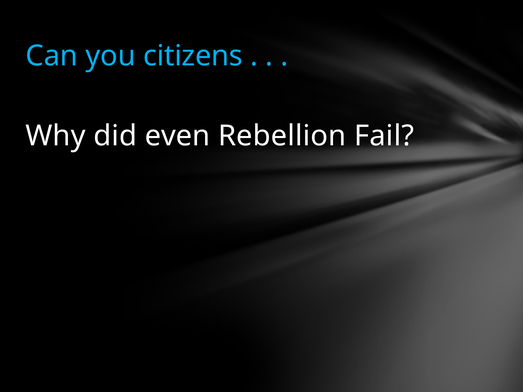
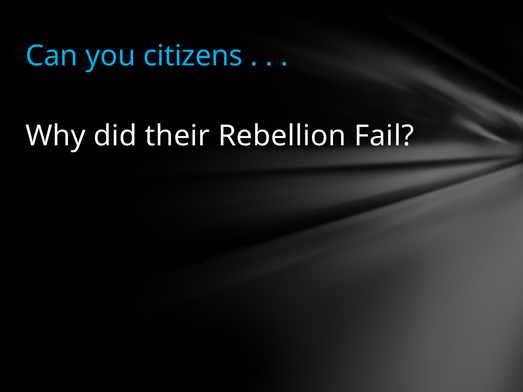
even: even -> their
